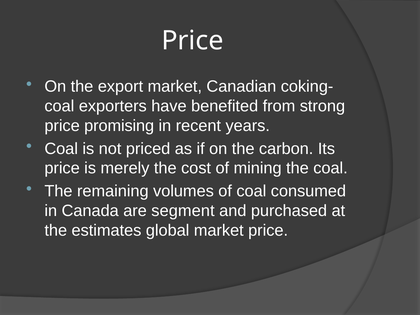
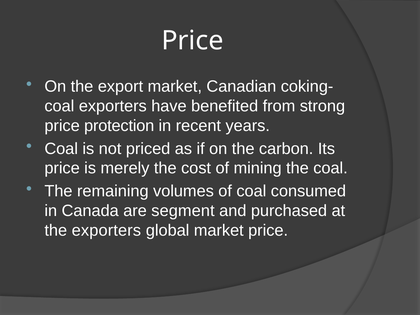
promising: promising -> protection
the estimates: estimates -> exporters
